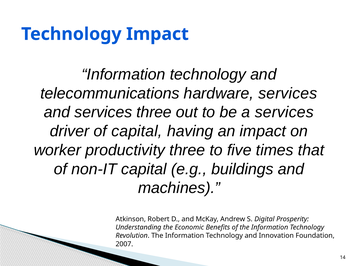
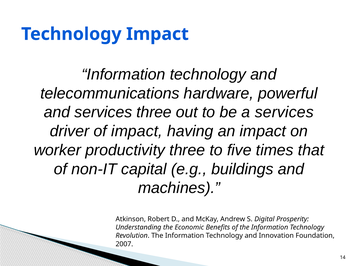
hardware services: services -> powerful
of capital: capital -> impact
